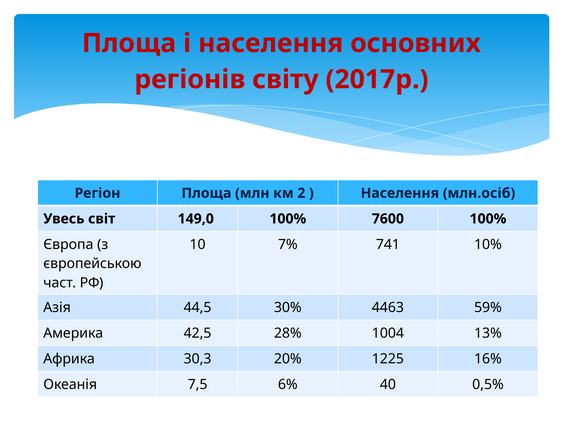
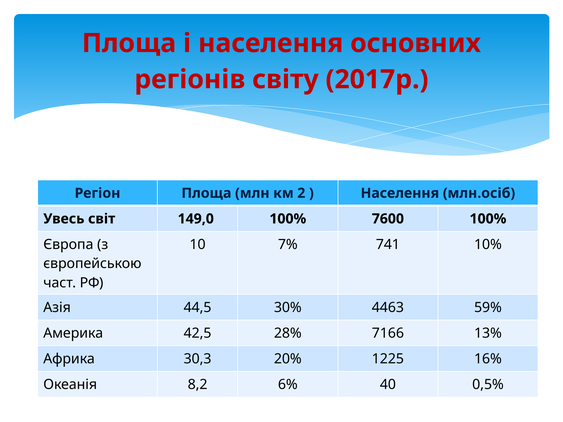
1004: 1004 -> 7166
7,5: 7,5 -> 8,2
